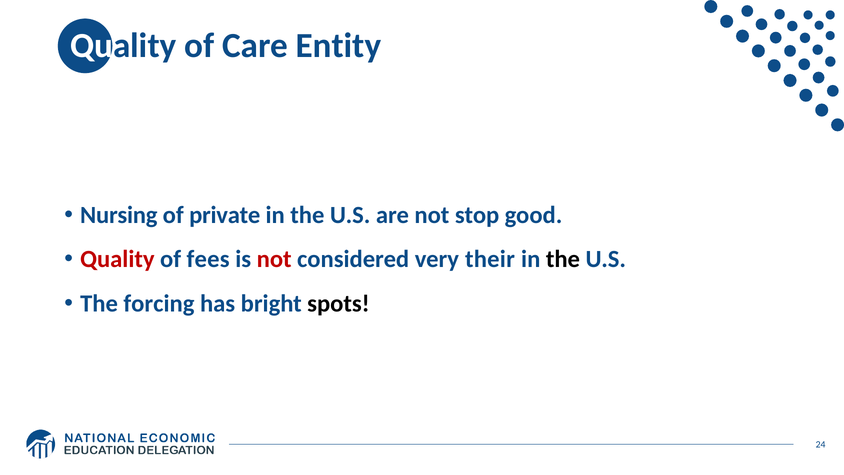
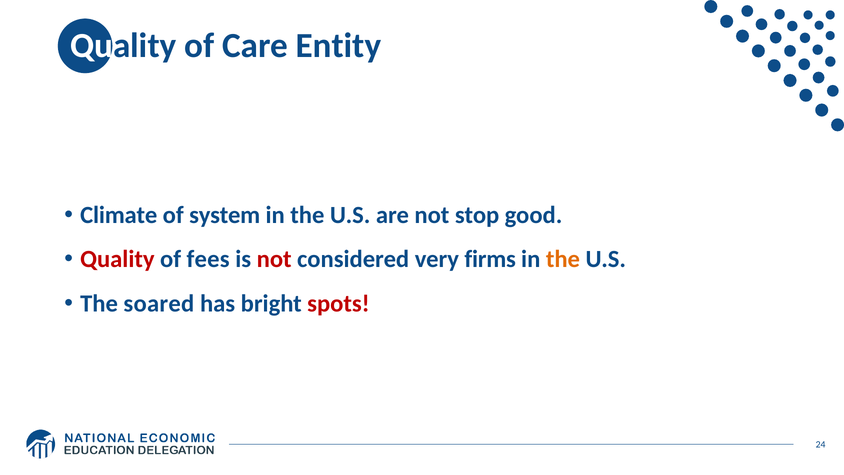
Nursing: Nursing -> Climate
private: private -> system
their: their -> firms
the at (563, 259) colour: black -> orange
forcing: forcing -> soared
spots colour: black -> red
